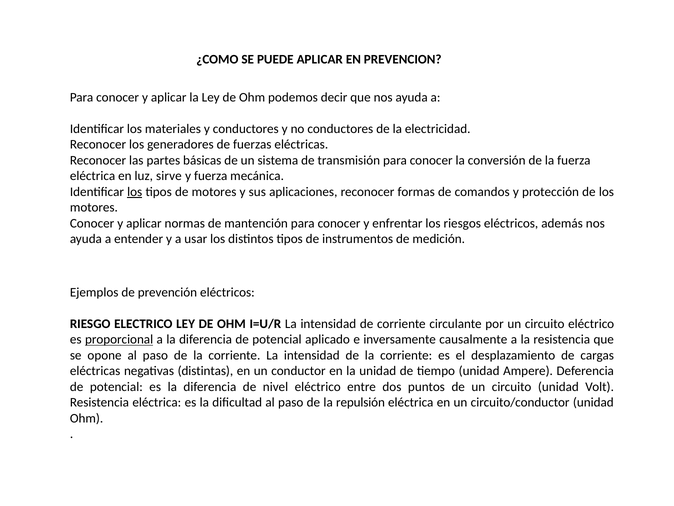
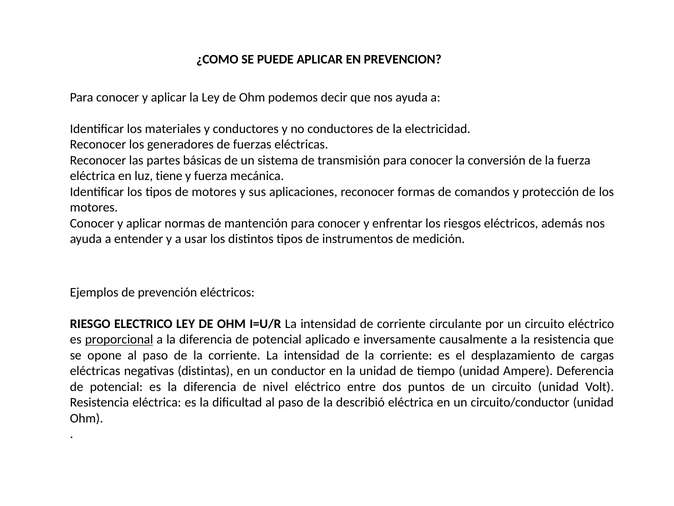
sirve: sirve -> tiene
los at (135, 192) underline: present -> none
repulsión: repulsión -> describió
